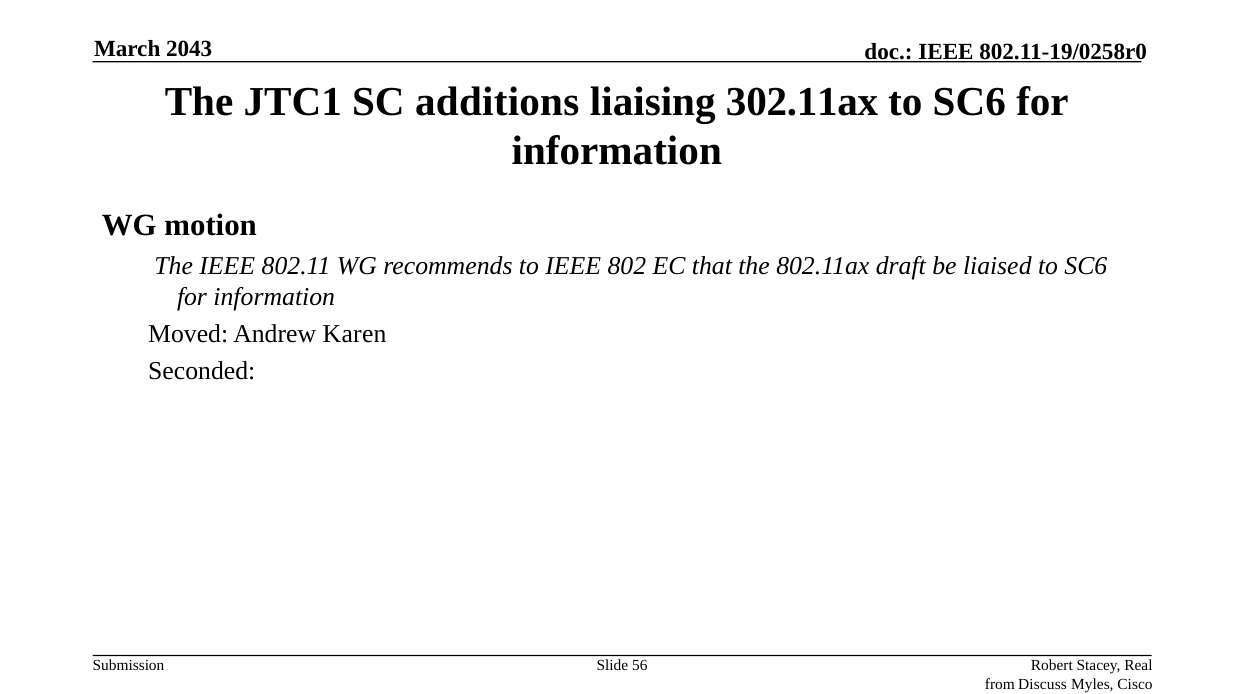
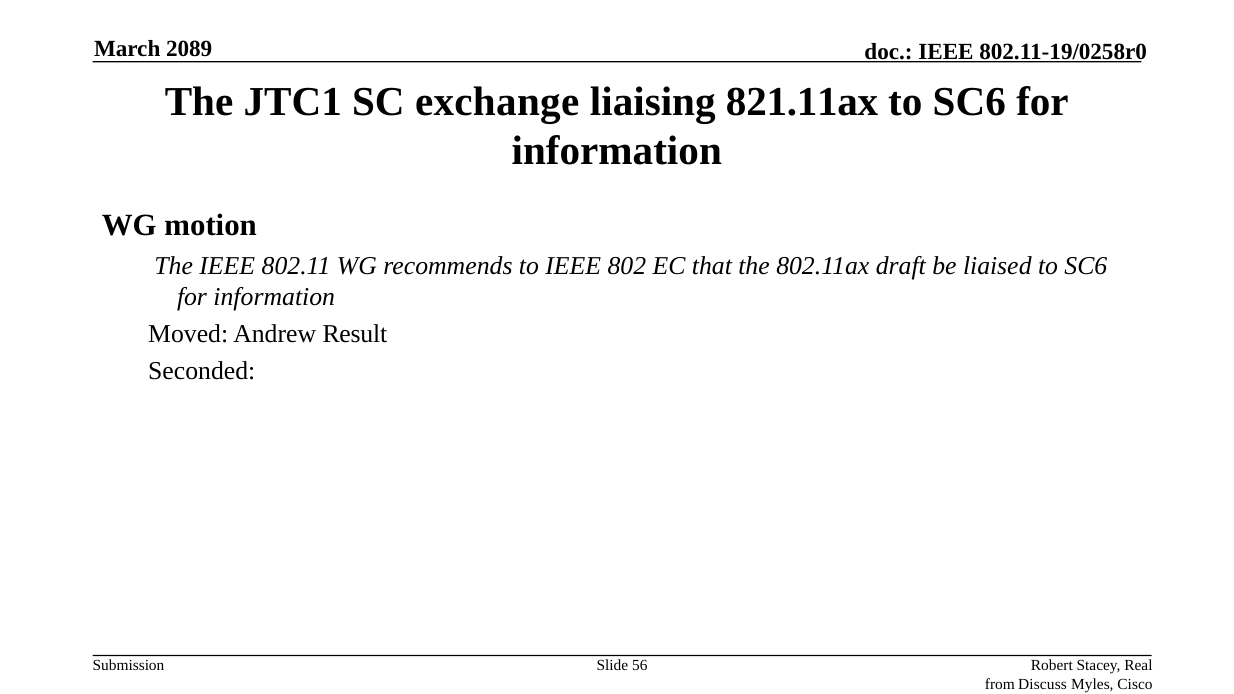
2043: 2043 -> 2089
additions: additions -> exchange
302.11ax: 302.11ax -> 821.11ax
Karen: Karen -> Result
